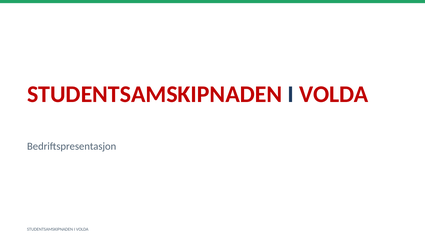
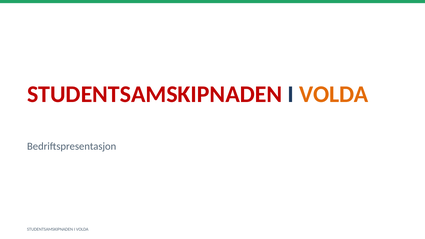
VOLDA at (334, 94) colour: red -> orange
